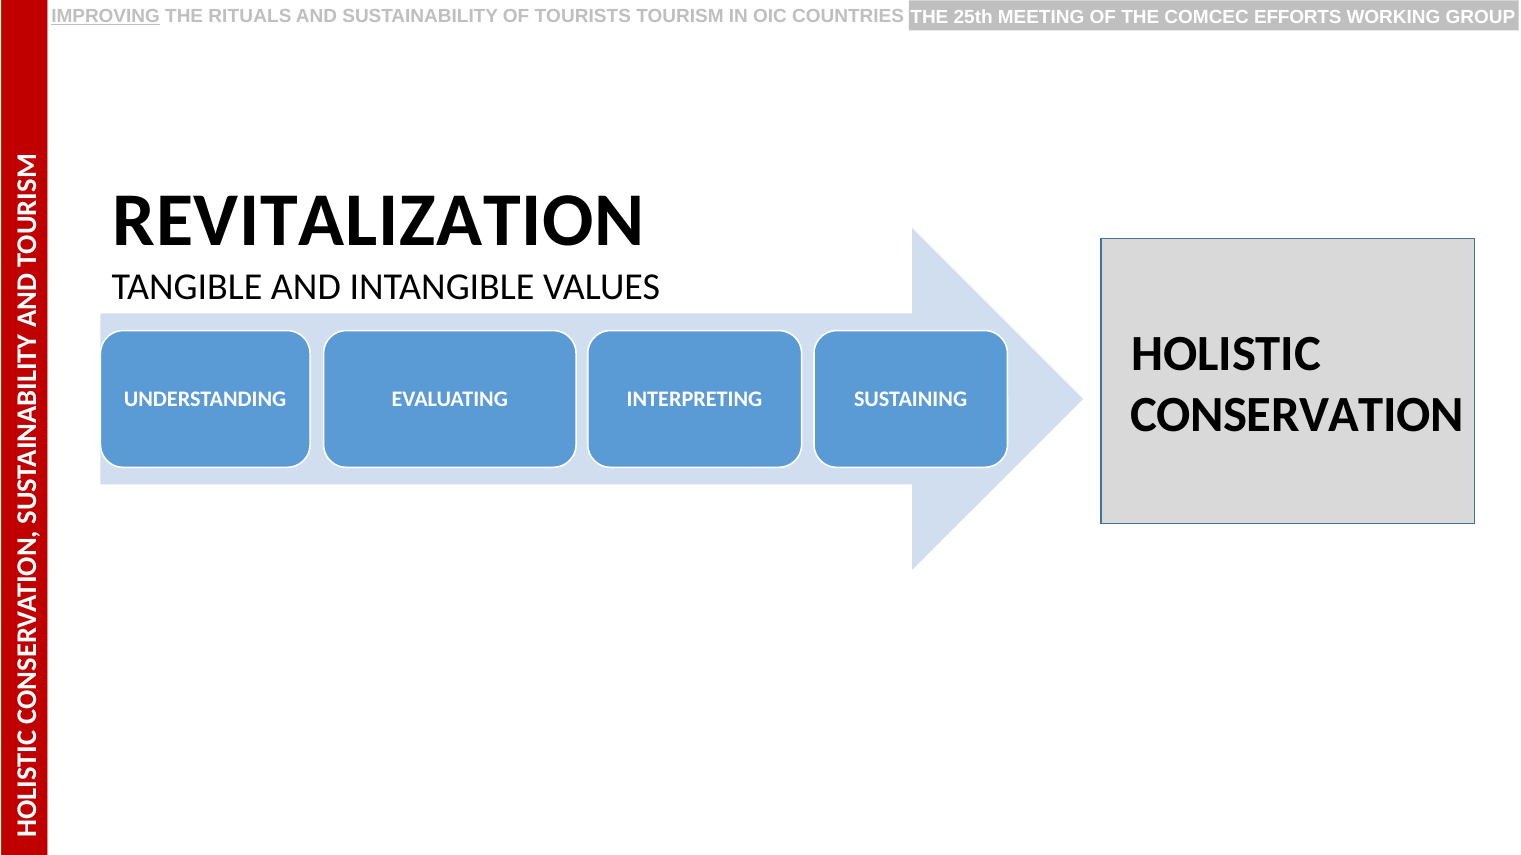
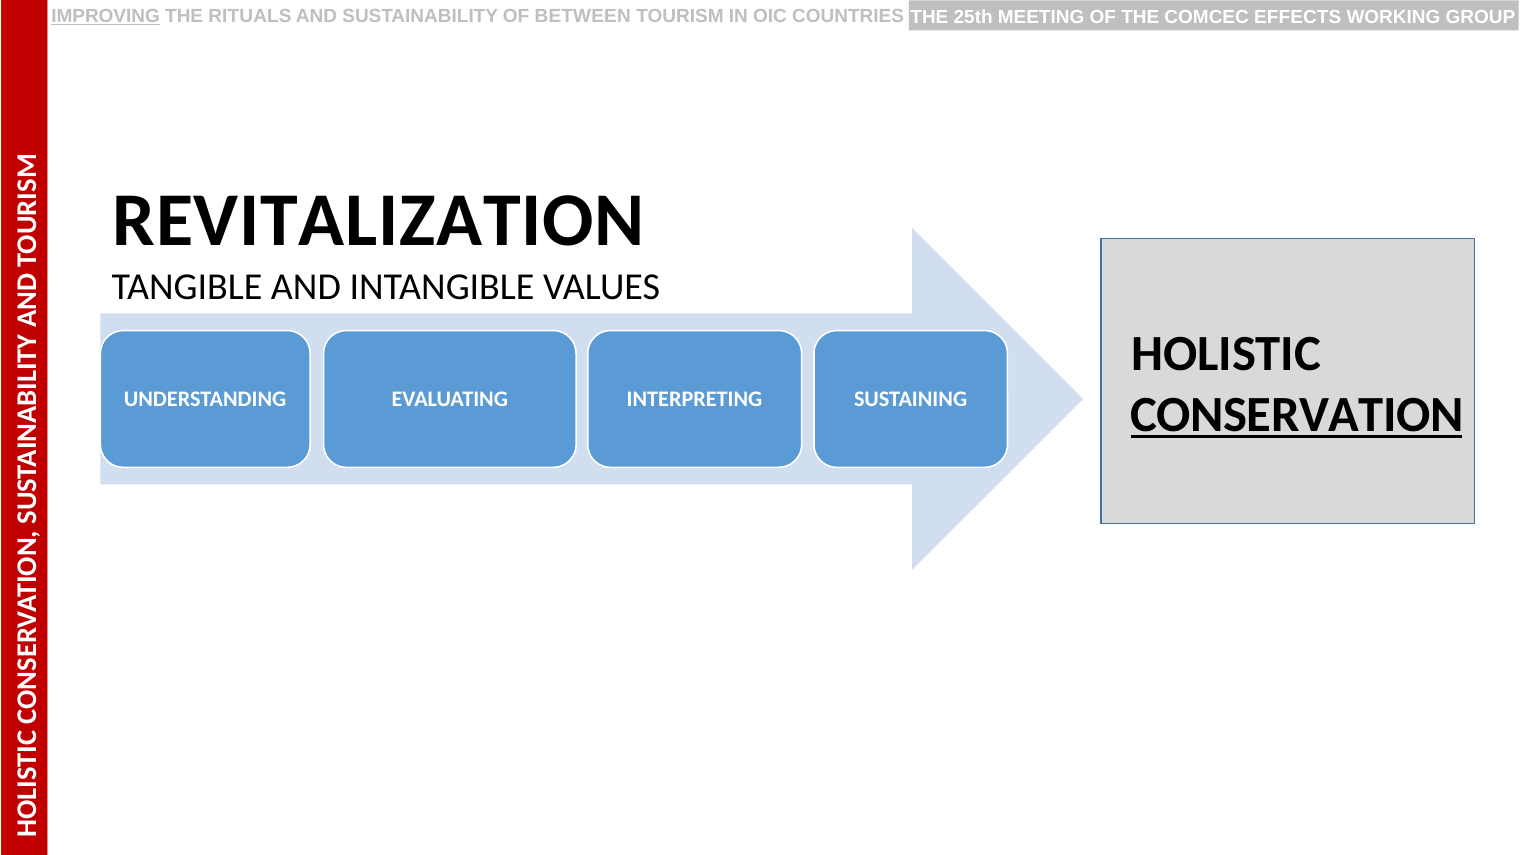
TOURISTS: TOURISTS -> BETWEEN
EFFORTS: EFFORTS -> EFFECTS
CONSERVATION underline: none -> present
